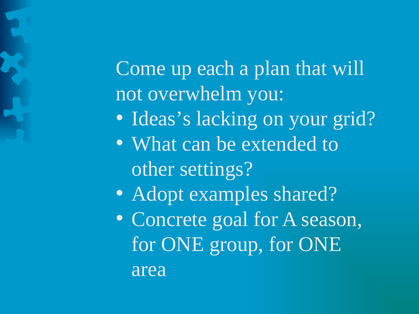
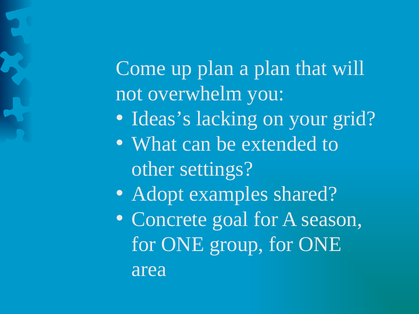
up each: each -> plan
